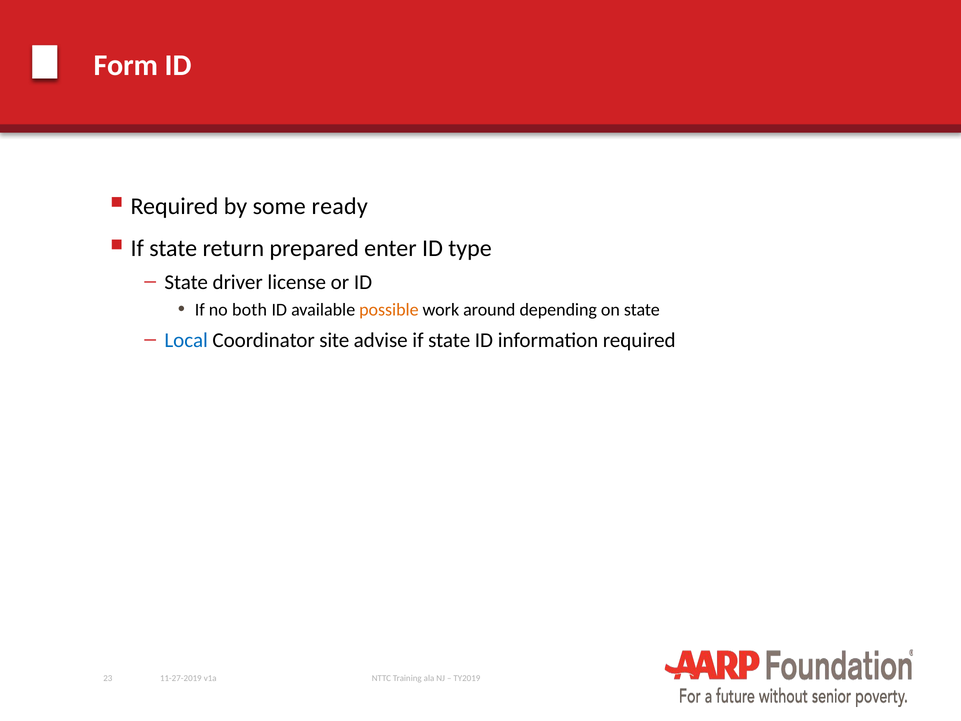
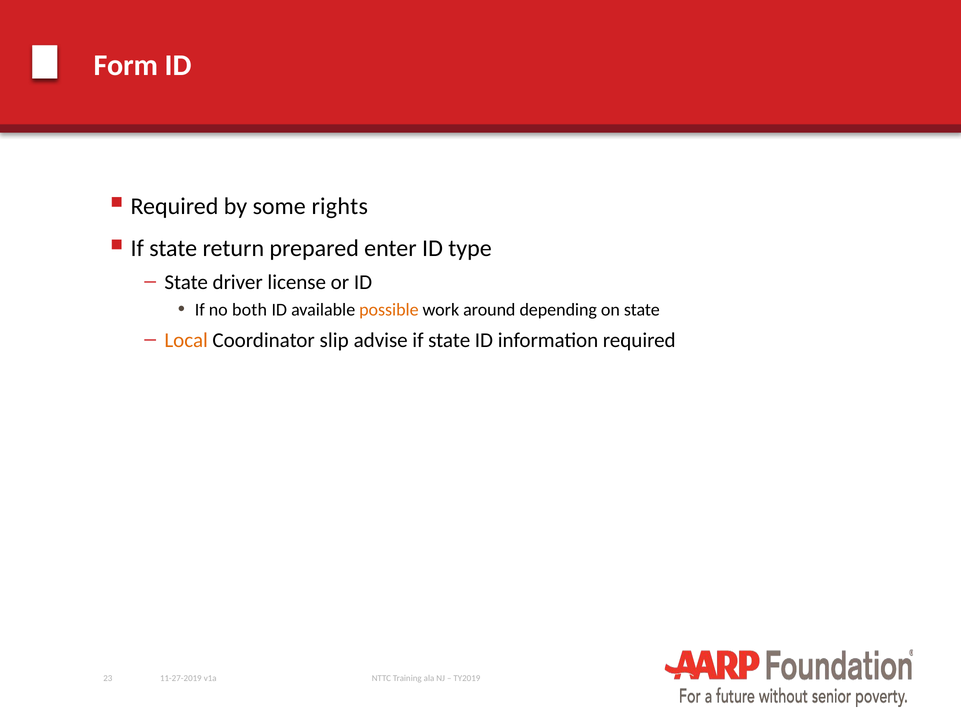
ready: ready -> rights
Local colour: blue -> orange
site: site -> slip
